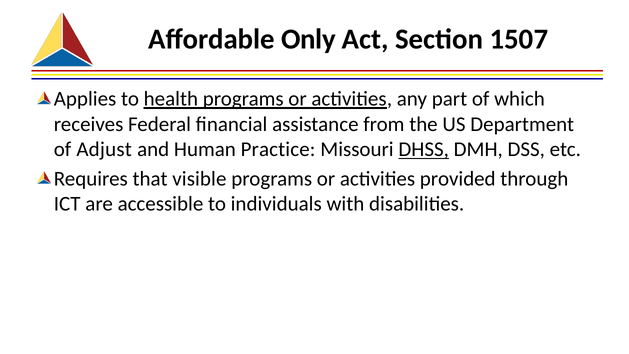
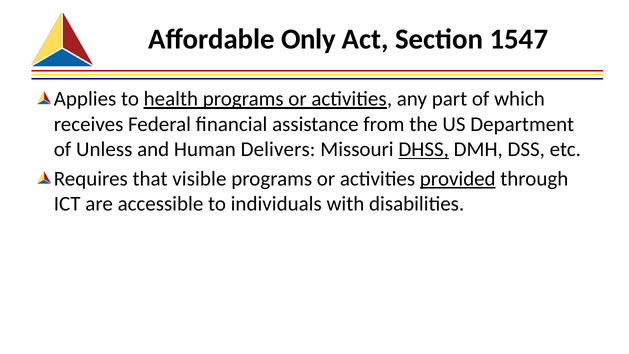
1507: 1507 -> 1547
Adjust: Adjust -> Unless
Practice: Practice -> Delivers
provided underline: none -> present
